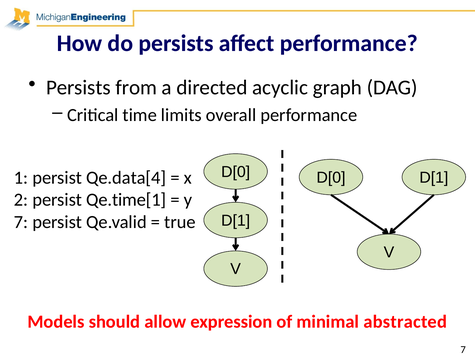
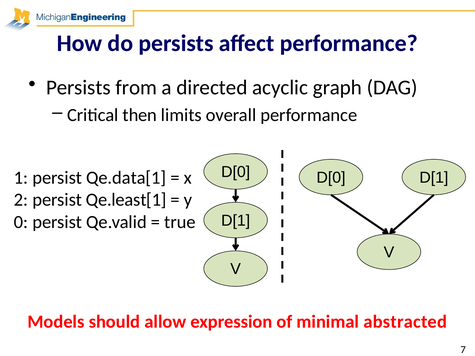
time: time -> then
Qe.data[4: Qe.data[4 -> Qe.data[1
Qe.time[1: Qe.time[1 -> Qe.least[1
7 at (21, 222): 7 -> 0
